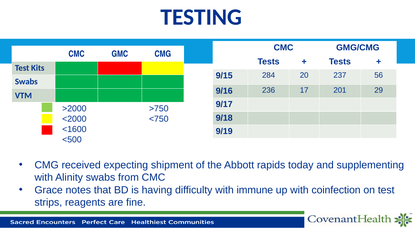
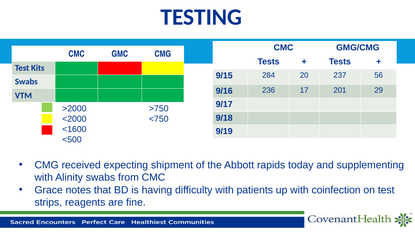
immune: immune -> patients
